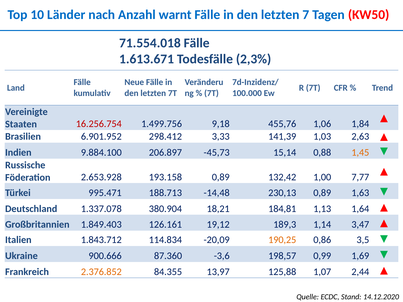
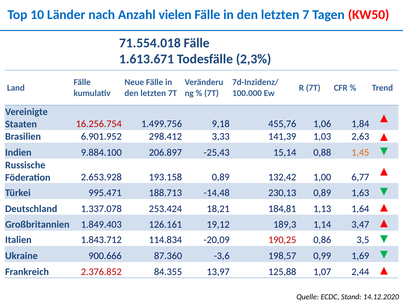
warnt: warnt -> vielen
-45,73: -45,73 -> -25,43
7,77: 7,77 -> 6,77
380.904: 380.904 -> 253.424
190,25 colour: orange -> red
2.376.852 colour: orange -> red
